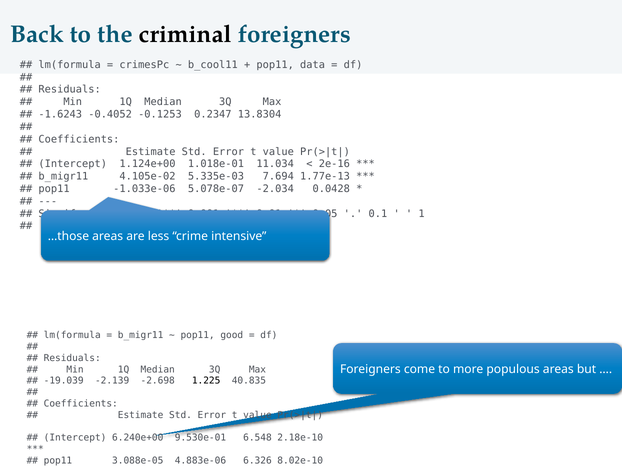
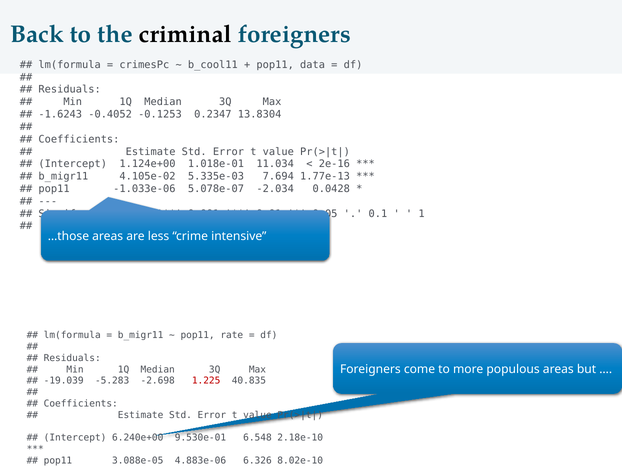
good: good -> rate
-2.139: -2.139 -> -5.283
1.225 colour: black -> red
